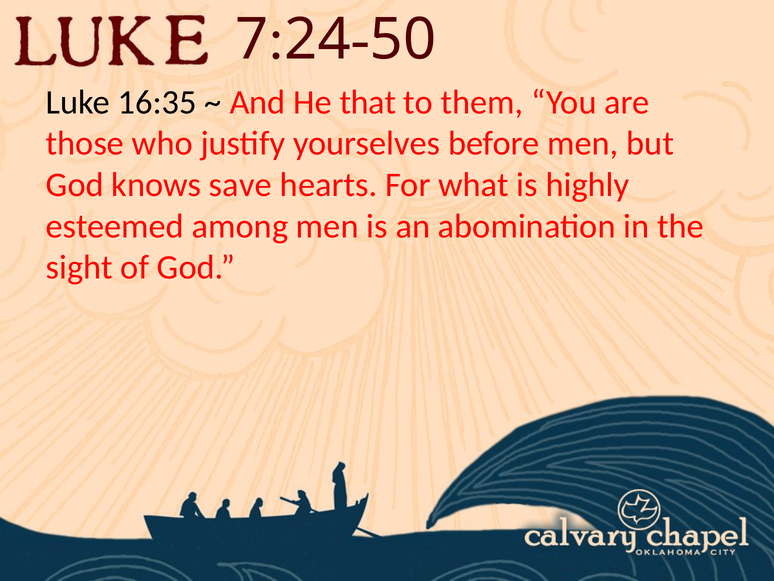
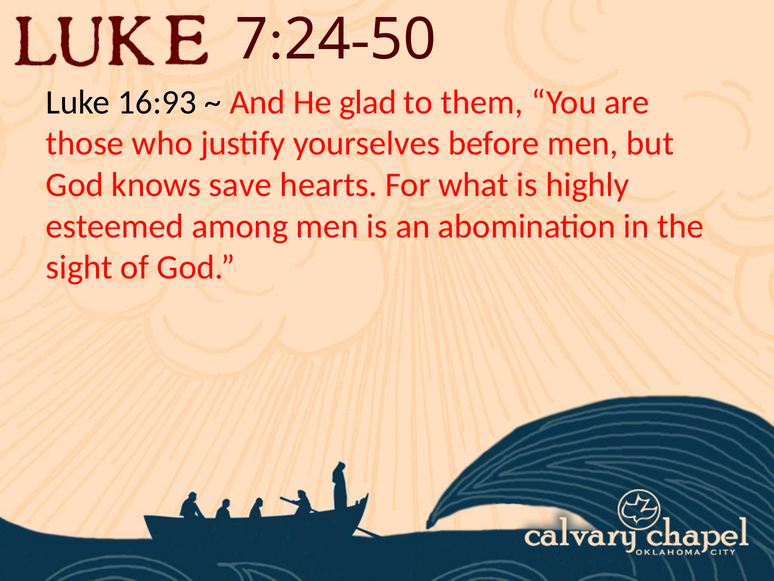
16:35: 16:35 -> 16:93
that: that -> glad
